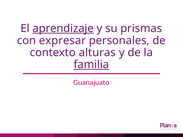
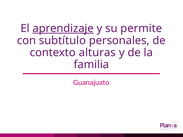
prismas: prismas -> permite
expresar: expresar -> subtítulo
familia underline: present -> none
